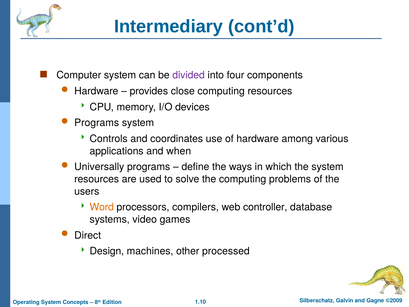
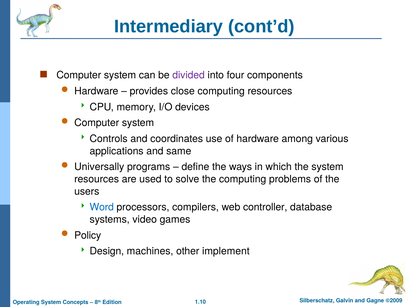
Programs at (97, 123): Programs -> Computer
when: when -> same
Word colour: orange -> blue
Direct: Direct -> Policy
processed: processed -> implement
